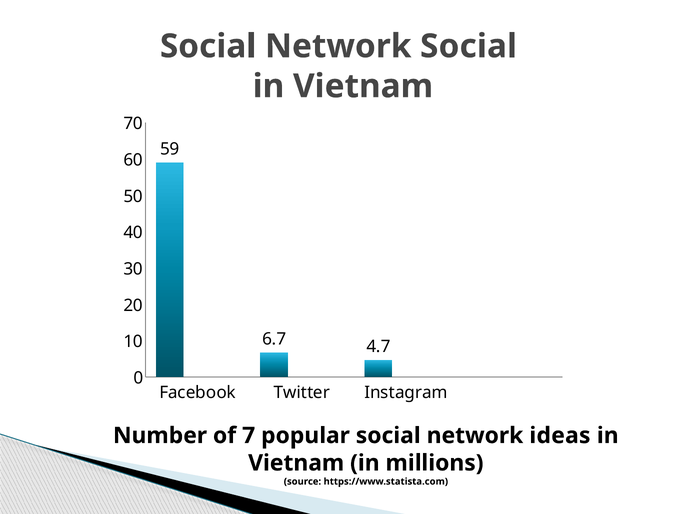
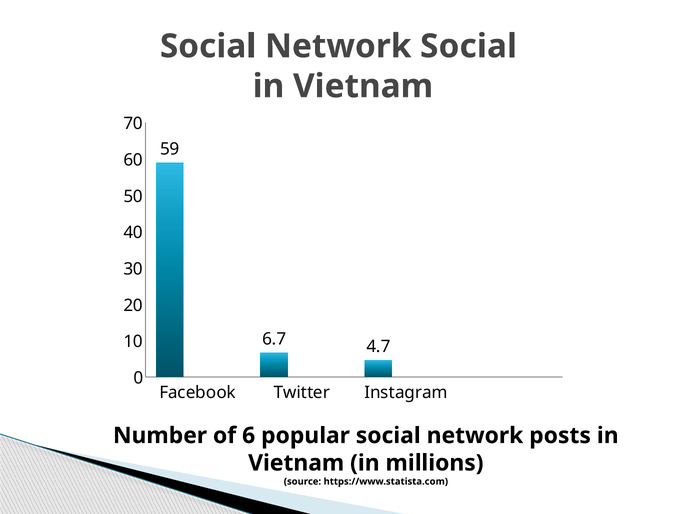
7: 7 -> 6
ideas: ideas -> posts
